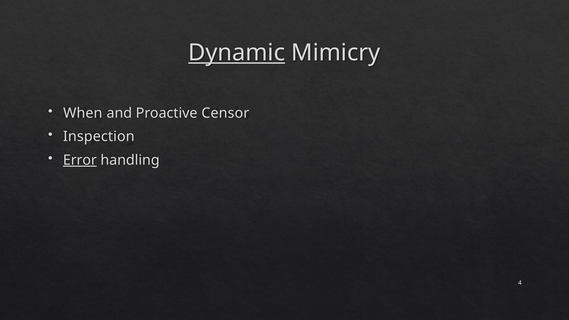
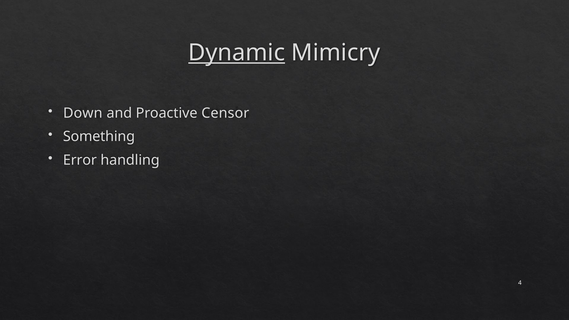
When: When -> Down
Inspection: Inspection -> Something
Error underline: present -> none
